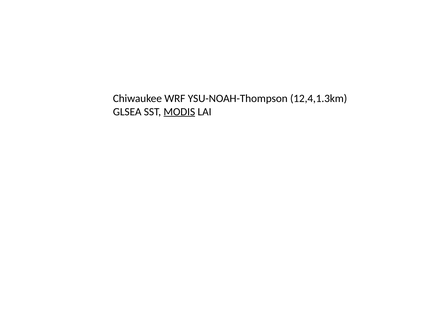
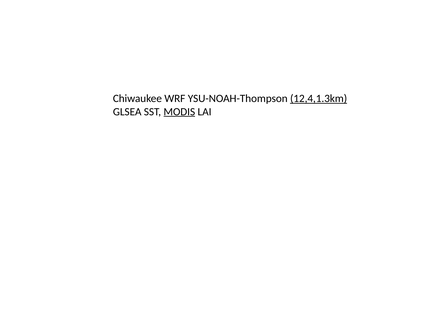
12,4,1.3km underline: none -> present
